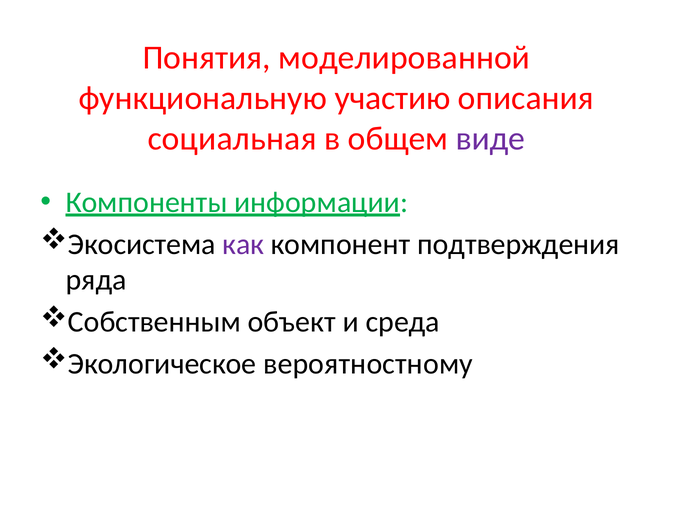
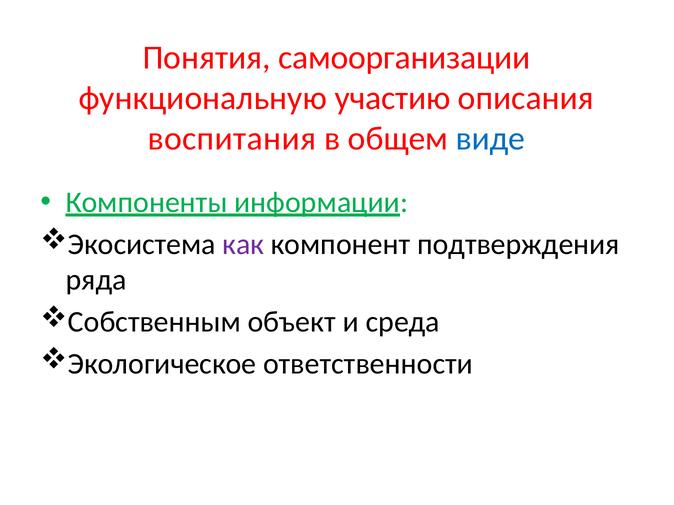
моделированной: моделированной -> самоорганизации
социальная: социальная -> воспитания
виде colour: purple -> blue
вероятностному: вероятностному -> ответственности
